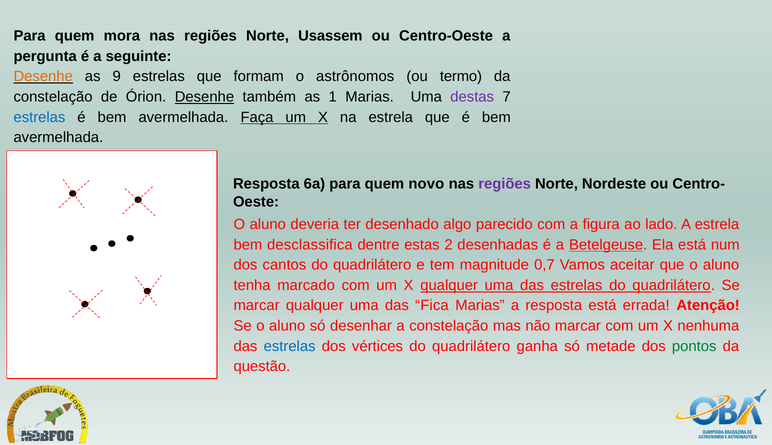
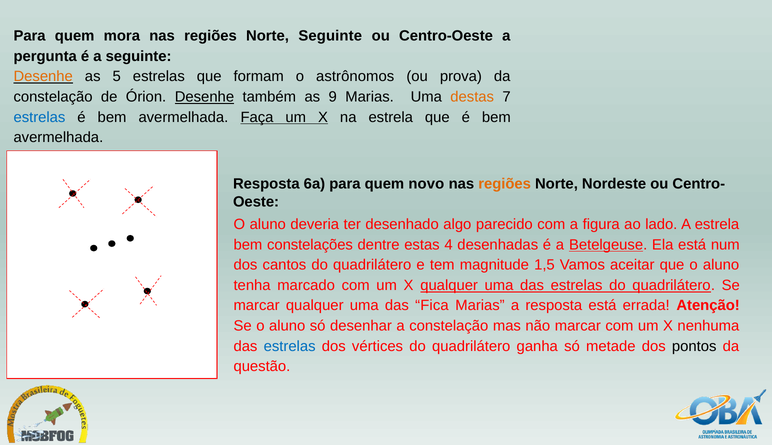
Norte Usassem: Usassem -> Seguinte
9: 9 -> 5
termo: termo -> prova
1: 1 -> 9
destas colour: purple -> orange
regiões at (505, 184) colour: purple -> orange
desclassifica: desclassifica -> constelações
2: 2 -> 4
0,7: 0,7 -> 1,5
pontos colour: green -> black
